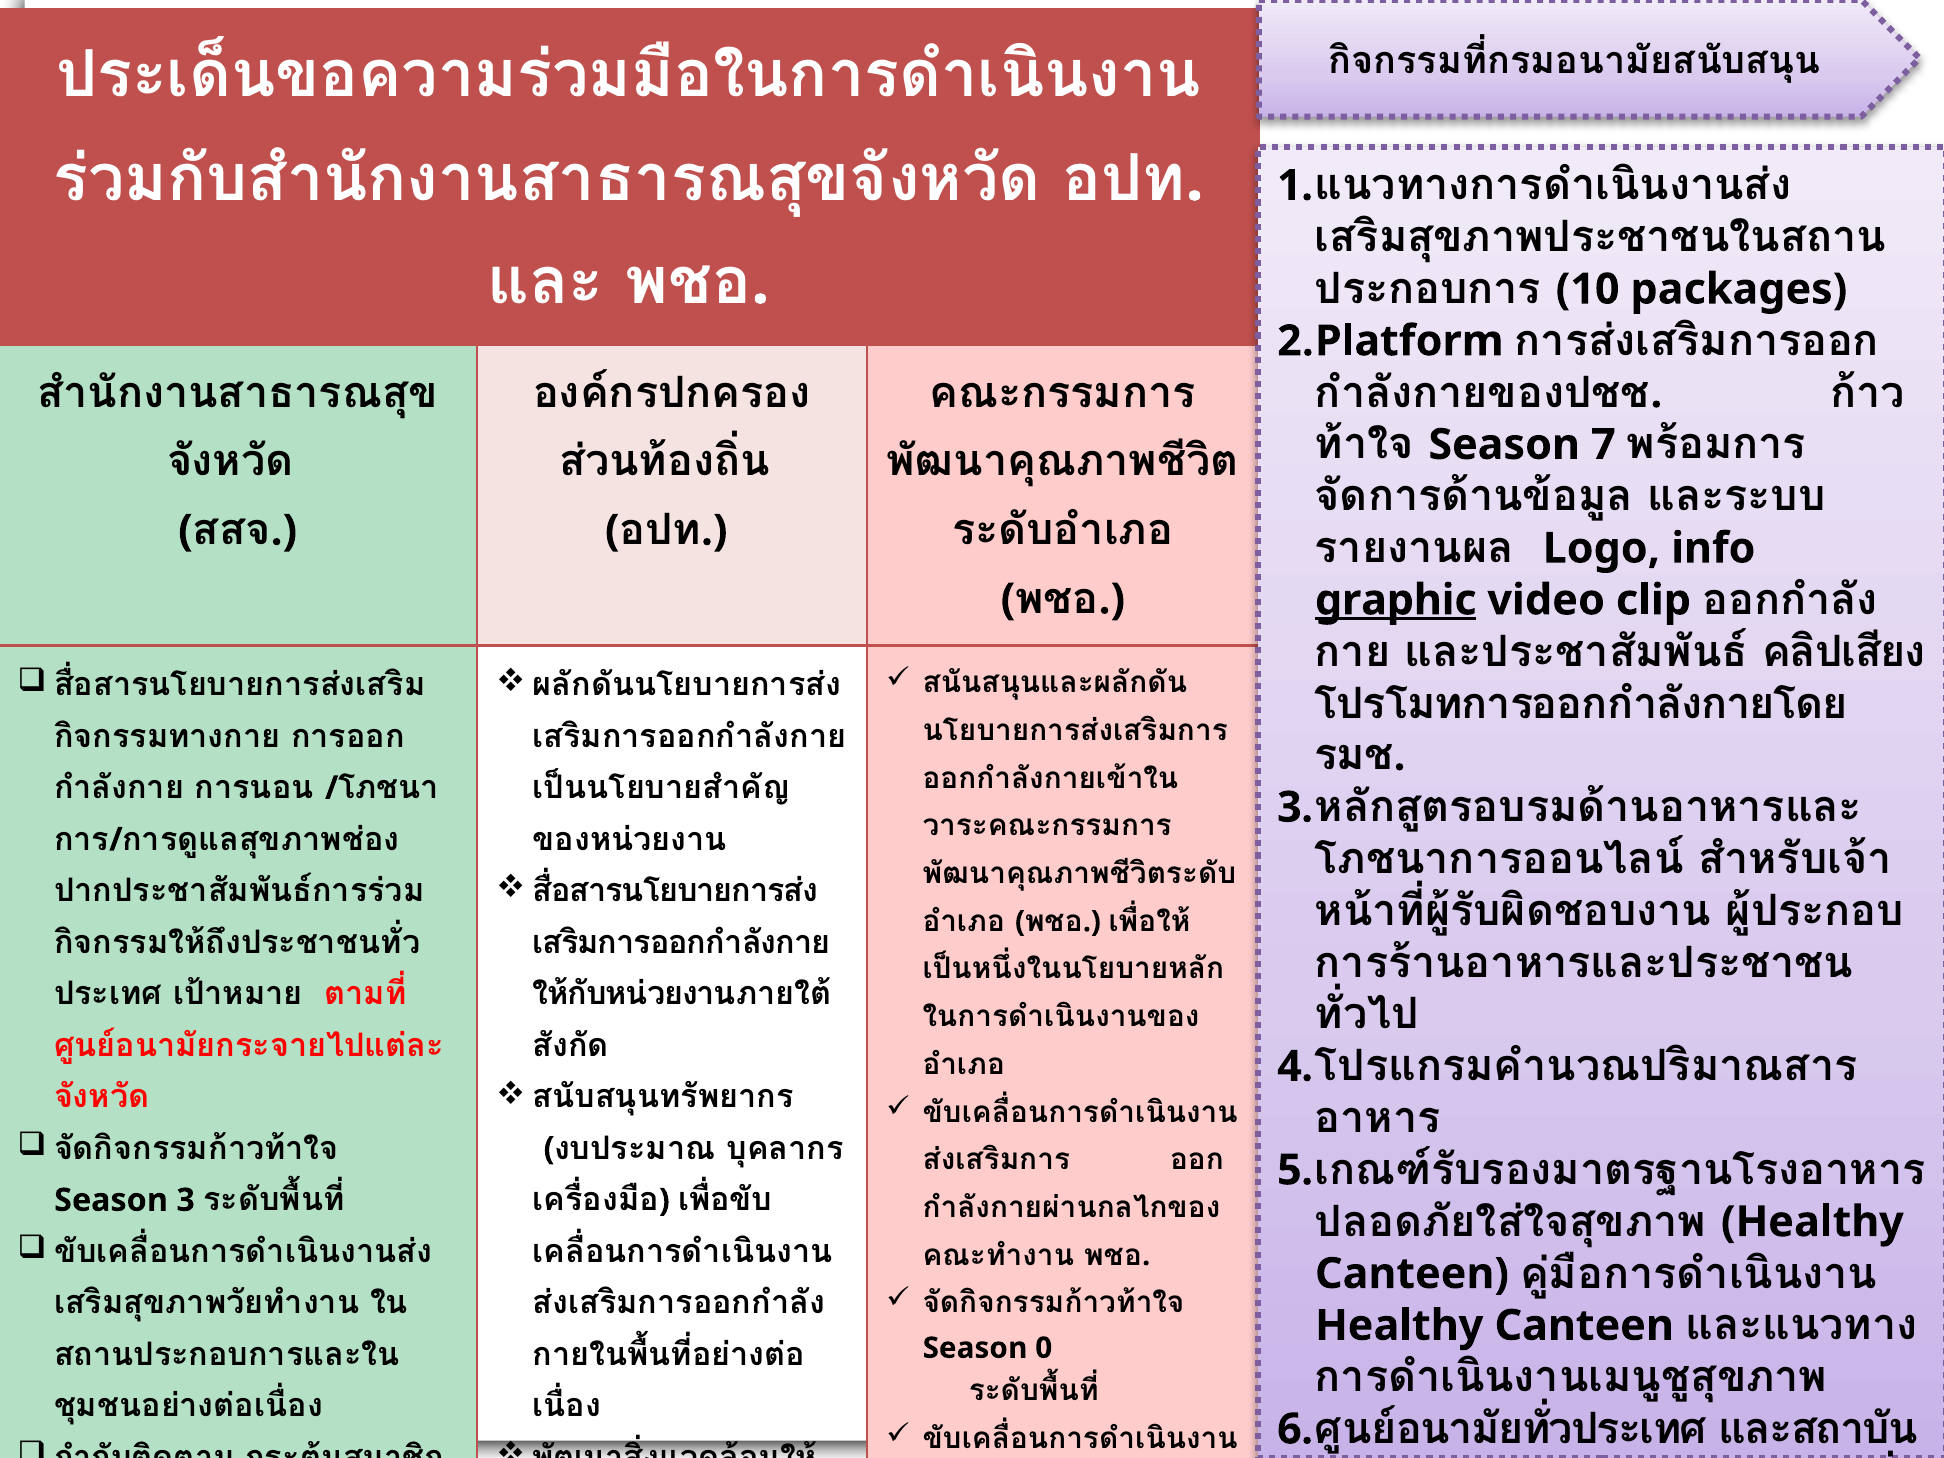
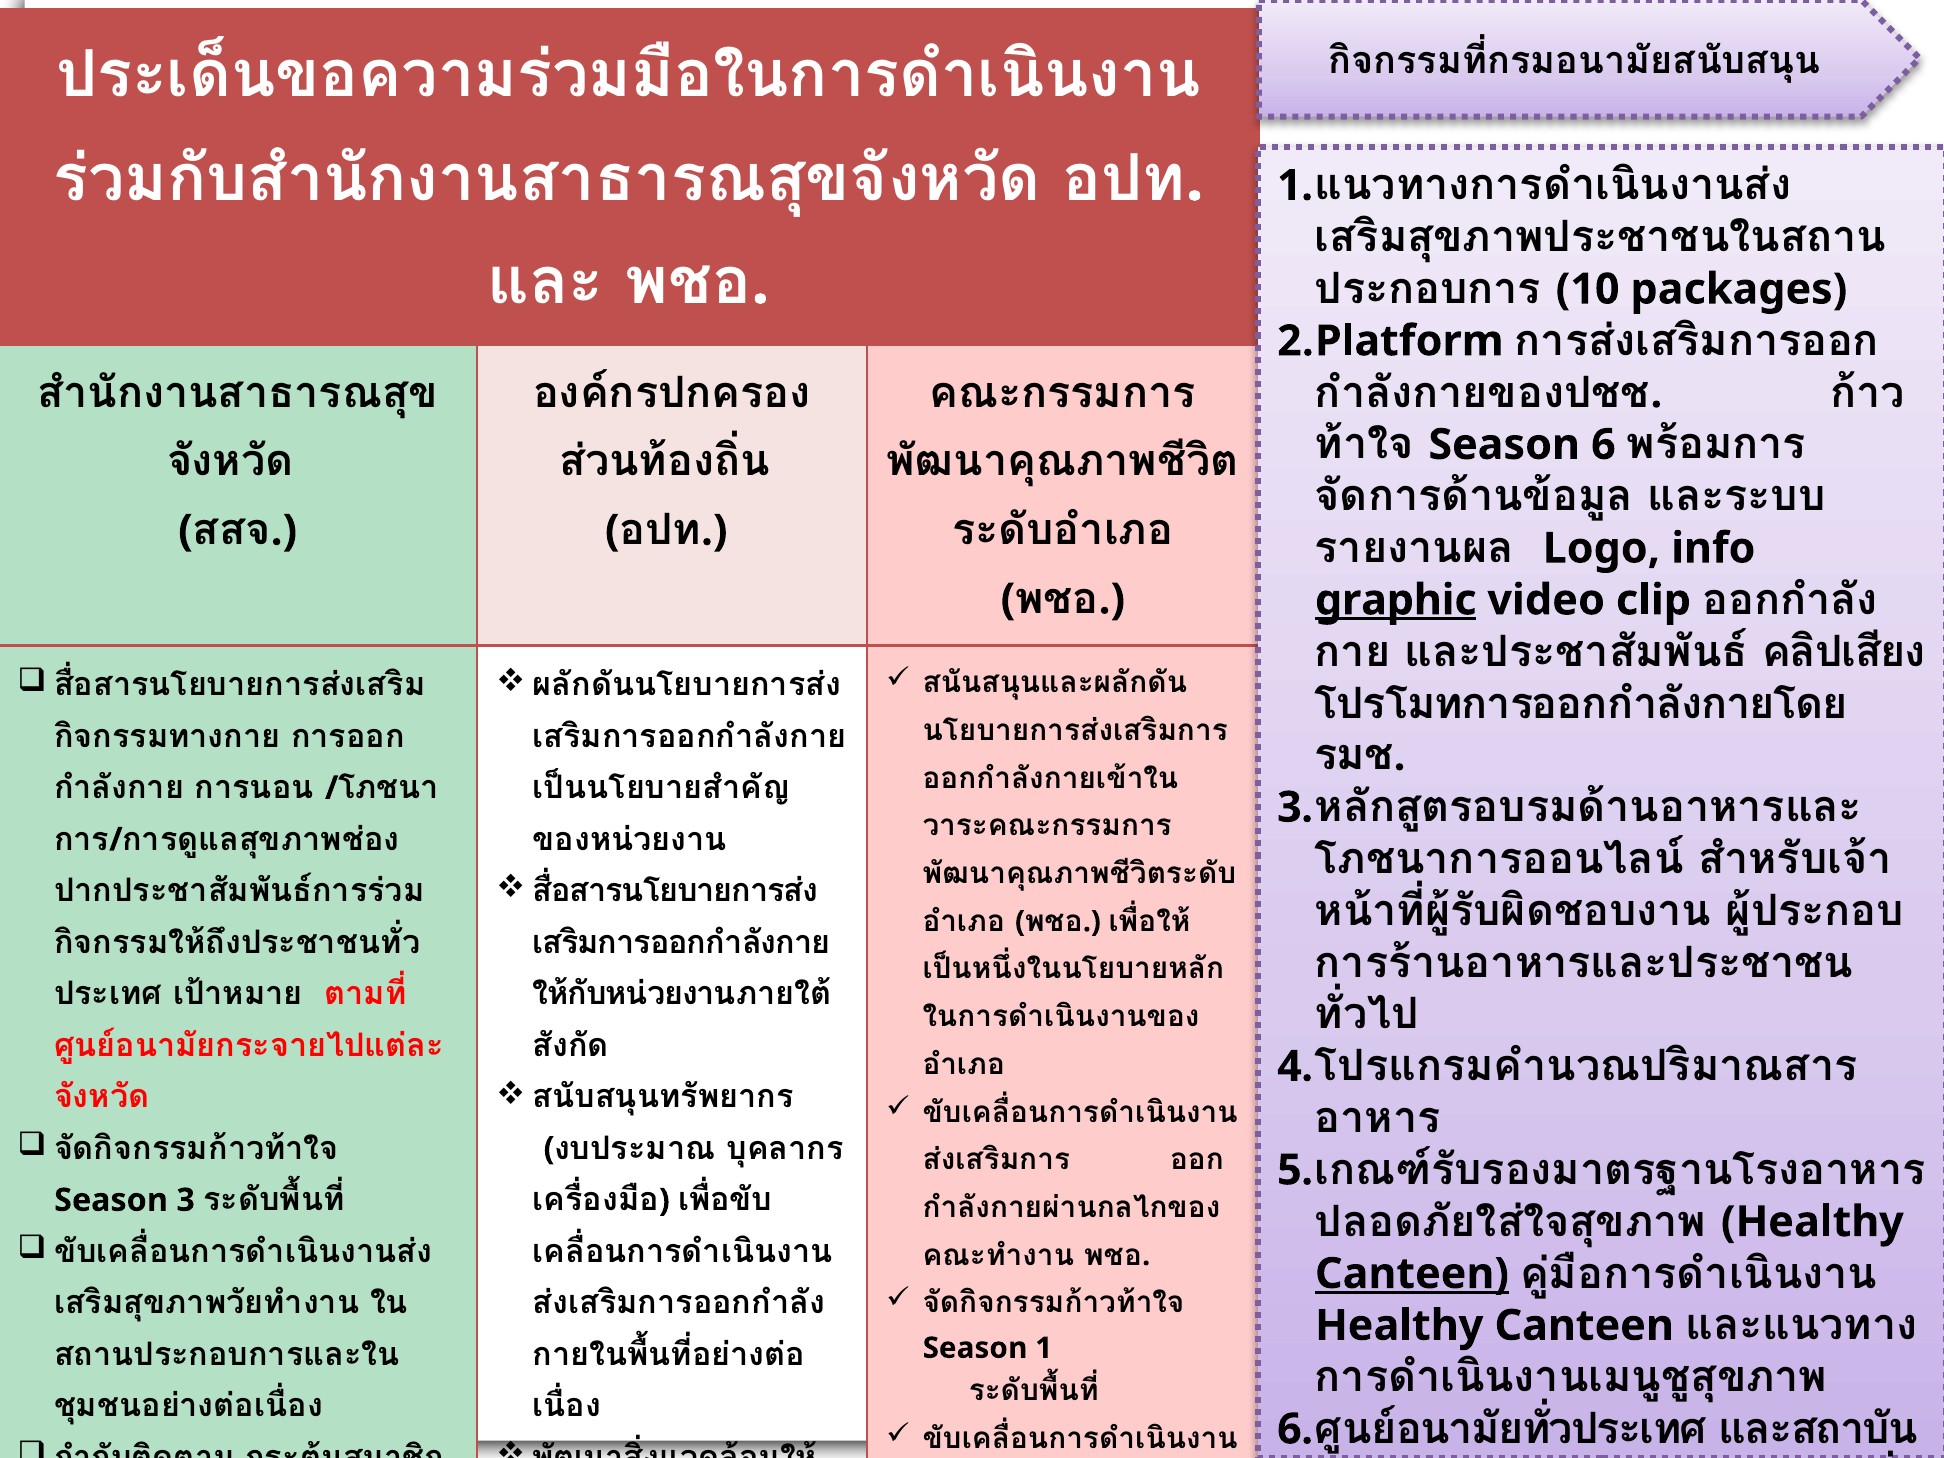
7: 7 -> 6
Canteen at (1412, 1274) underline: none -> present
Season 0: 0 -> 1
